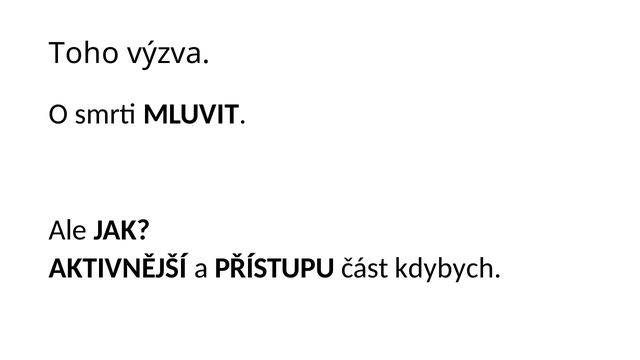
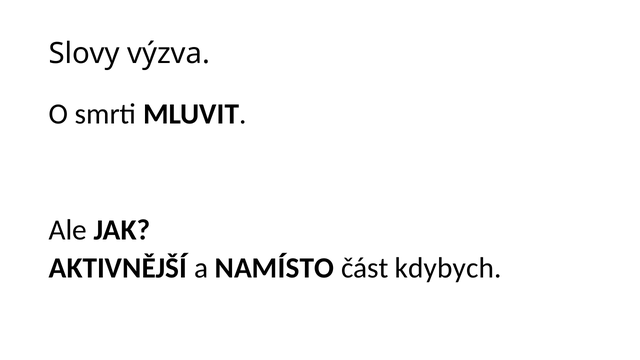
Toho: Toho -> Slovy
PŘÍSTUPU: PŘÍSTUPU -> NAMÍSTO
